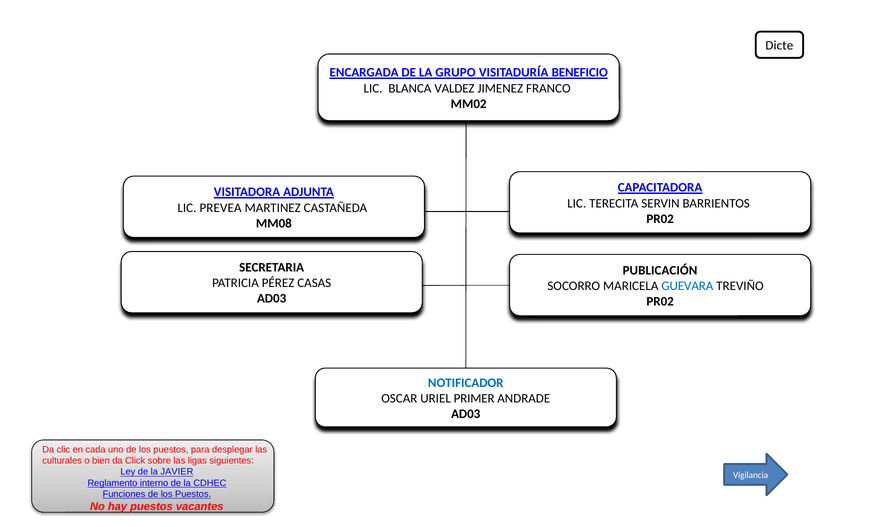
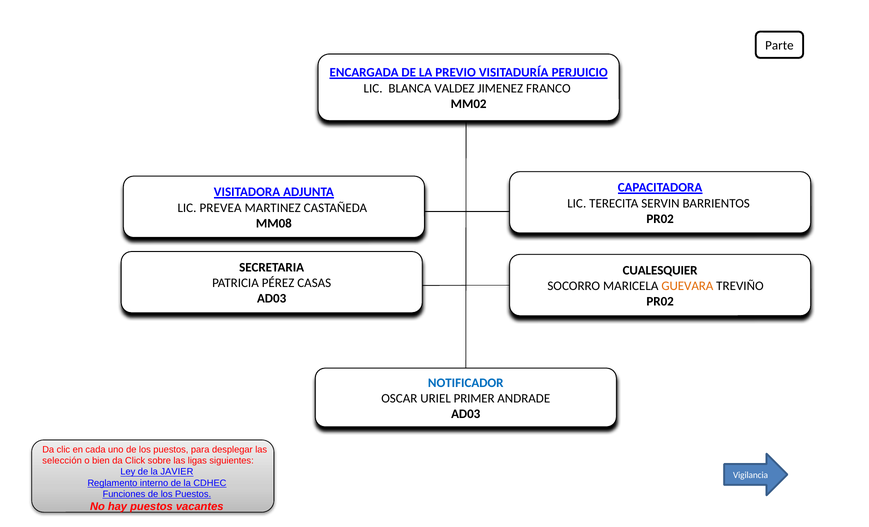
Dicte: Dicte -> Parte
GRUPO: GRUPO -> PREVIO
BENEFICIO: BENEFICIO -> PERJUICIO
PUBLICACIÓN: PUBLICACIÓN -> CUALESQUIER
GUEVARA colour: blue -> orange
culturales: culturales -> selección
